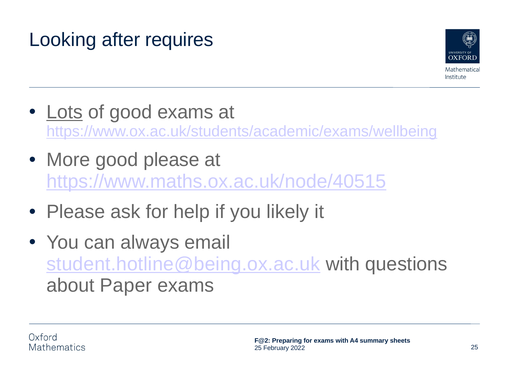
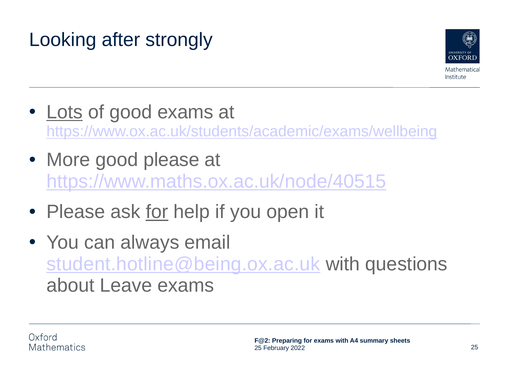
requires: requires -> strongly
for at (157, 212) underline: none -> present
likely: likely -> open
Paper: Paper -> Leave
